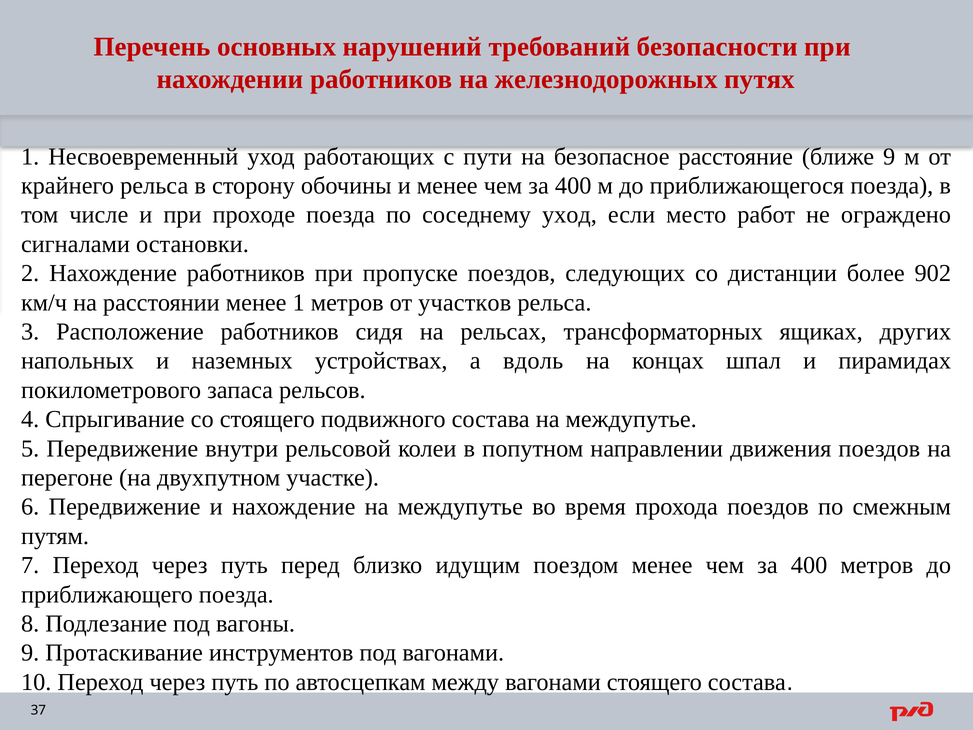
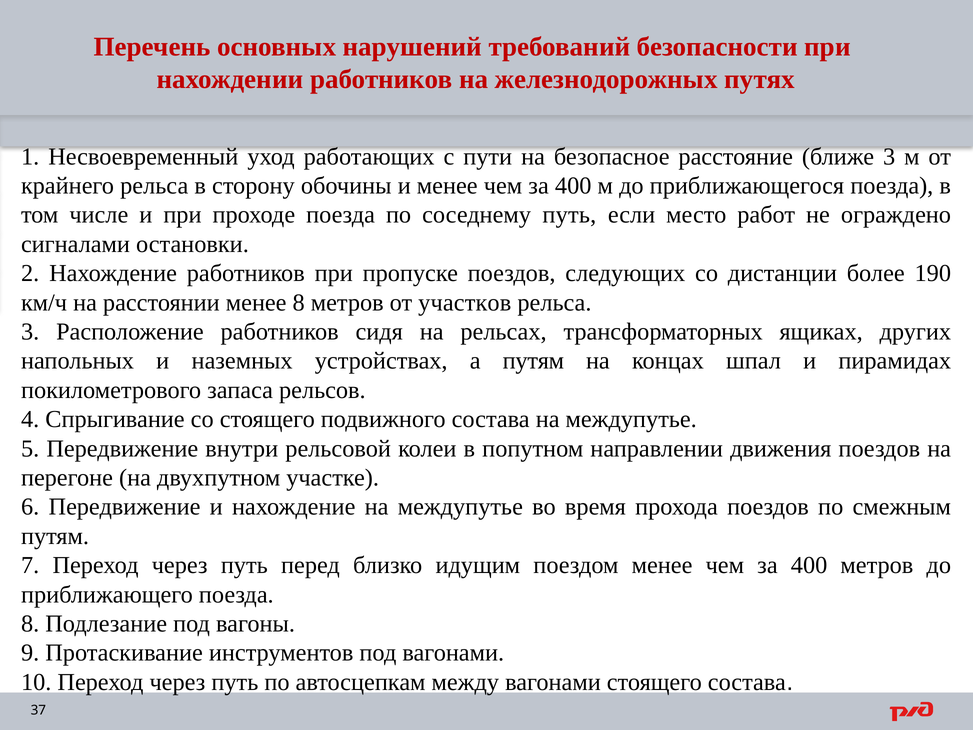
ближе 9: 9 -> 3
соседнему уход: уход -> путь
902: 902 -> 190
менее 1: 1 -> 8
а вдоль: вдоль -> путям
